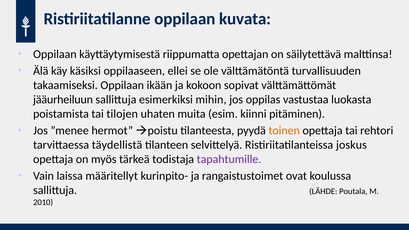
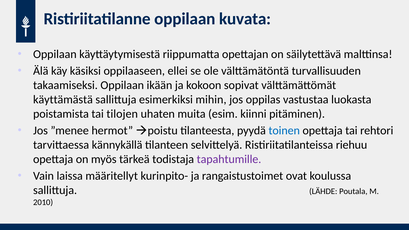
jääurheiluun: jääurheiluun -> käyttämästä
toinen colour: orange -> blue
täydellistä: täydellistä -> kännykällä
joskus: joskus -> riehuu
